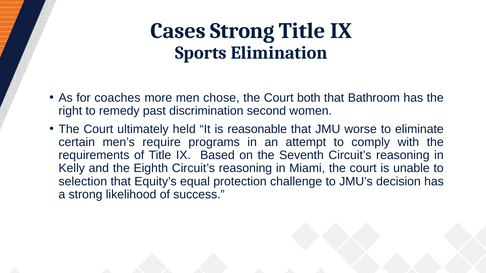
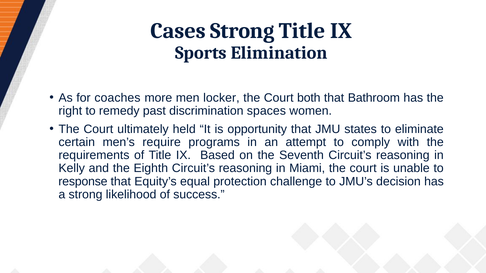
chose: chose -> locker
second: second -> spaces
reasonable: reasonable -> opportunity
worse: worse -> states
selection: selection -> response
